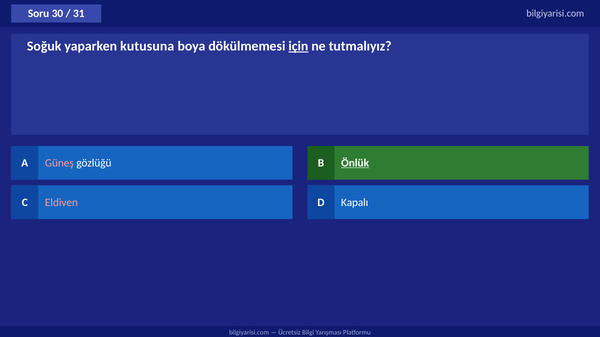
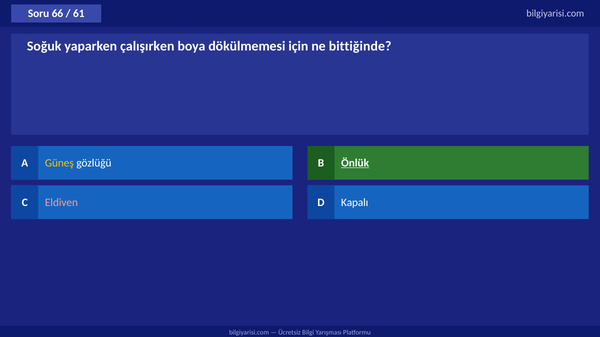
30: 30 -> 66
31: 31 -> 61
kutusuna: kutusuna -> çalışırken
için underline: present -> none
tutmalıyız: tutmalıyız -> bittiğinde
Güneş colour: pink -> yellow
